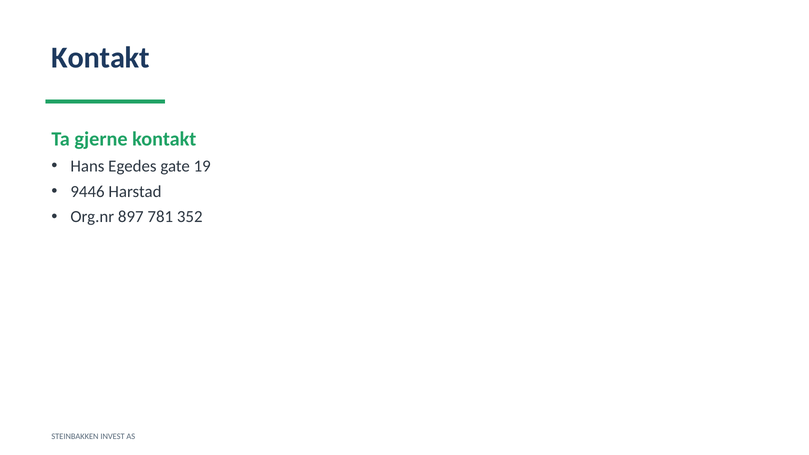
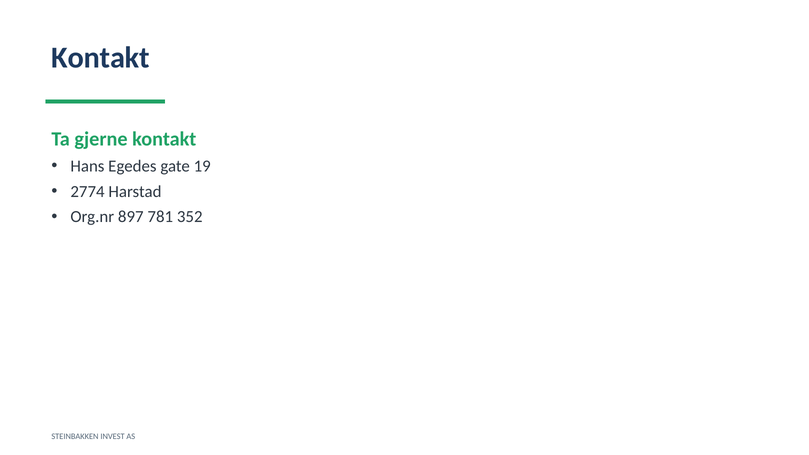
9446: 9446 -> 2774
